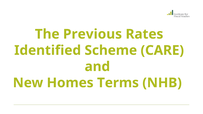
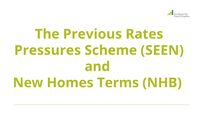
Identified: Identified -> Pressures
CARE: CARE -> SEEN
